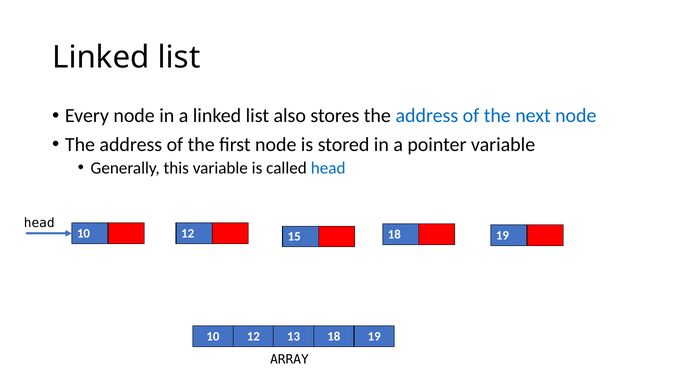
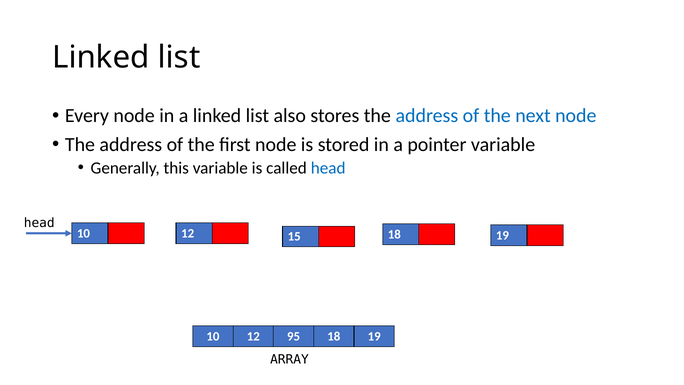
13: 13 -> 95
